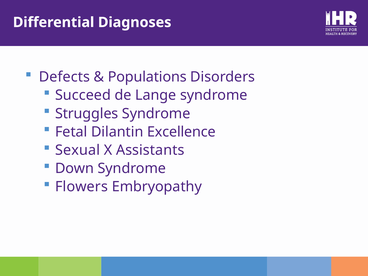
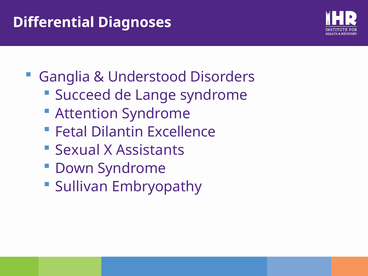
Defects: Defects -> Ganglia
Populations: Populations -> Understood
Struggles: Struggles -> Attention
Flowers: Flowers -> Sullivan
